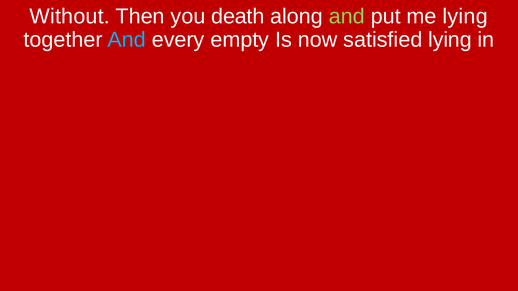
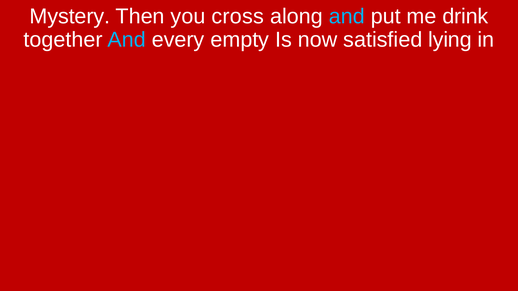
Without: Without -> Mystery
death: death -> cross
and at (347, 16) colour: light green -> light blue
me lying: lying -> drink
